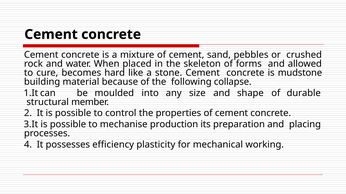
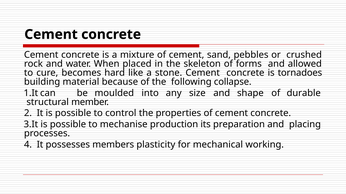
mudstone: mudstone -> tornadoes
efficiency: efficiency -> members
